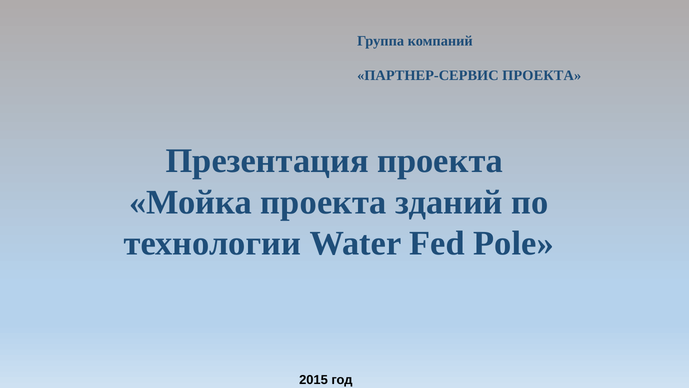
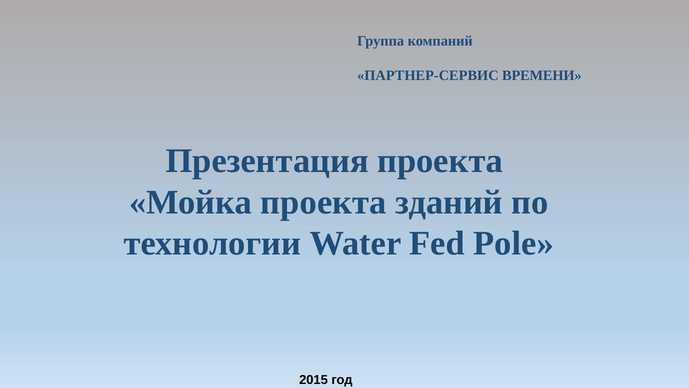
ПАРТНЕР-СЕРВИС ПРОЕКТА: ПРОЕКТА -> ВРЕМЕНИ
